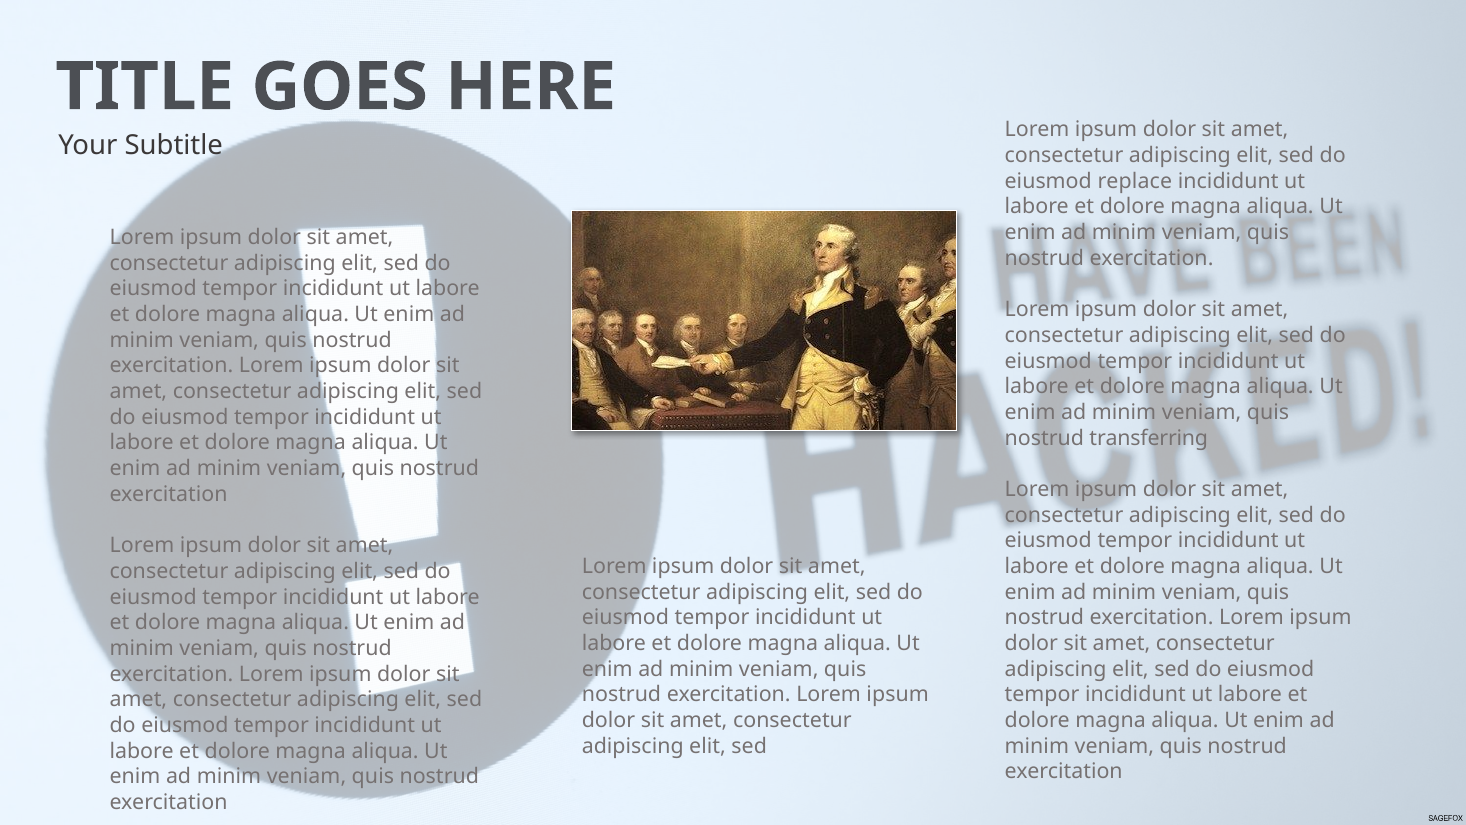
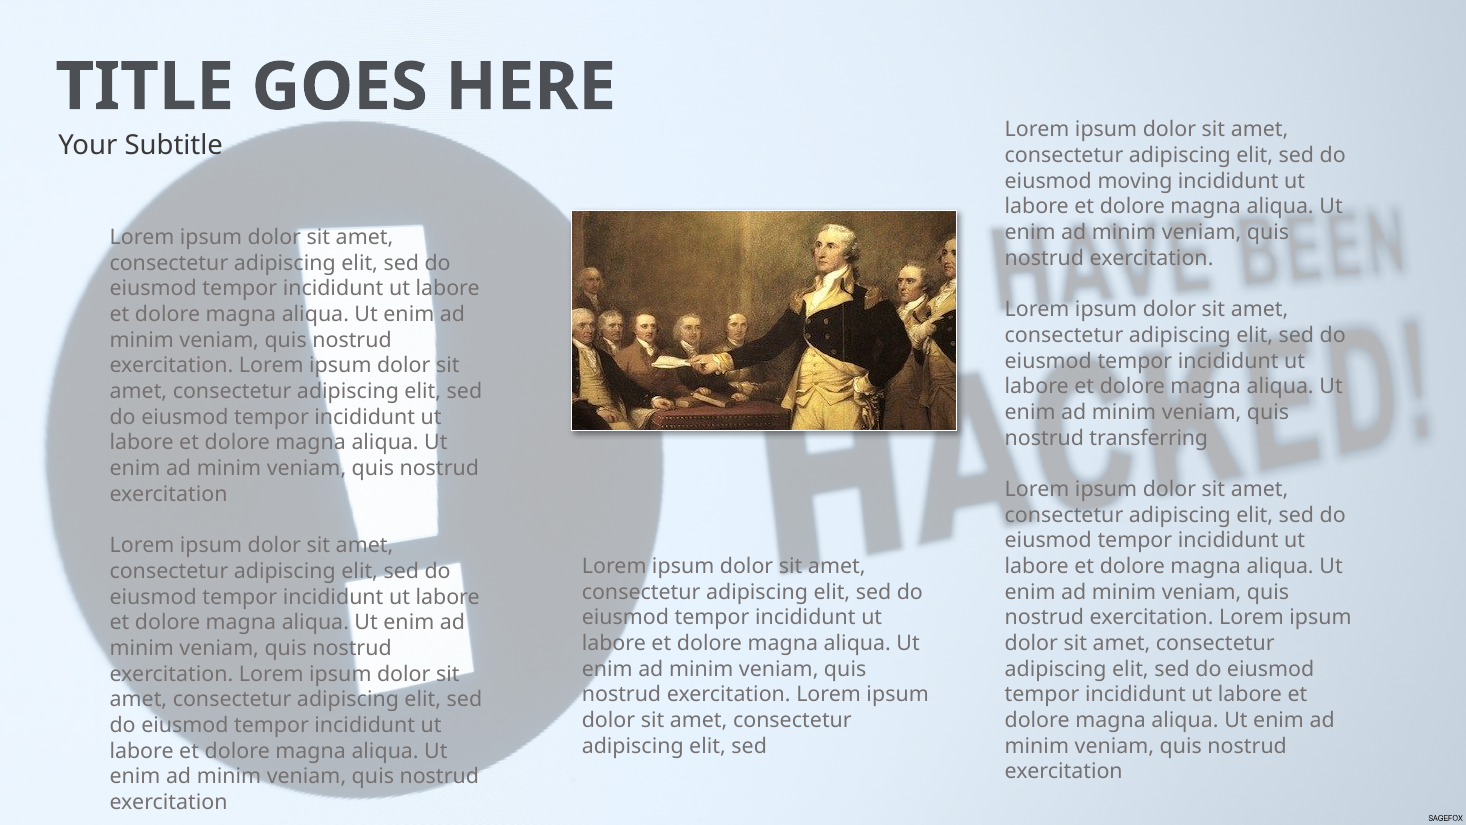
replace: replace -> moving
